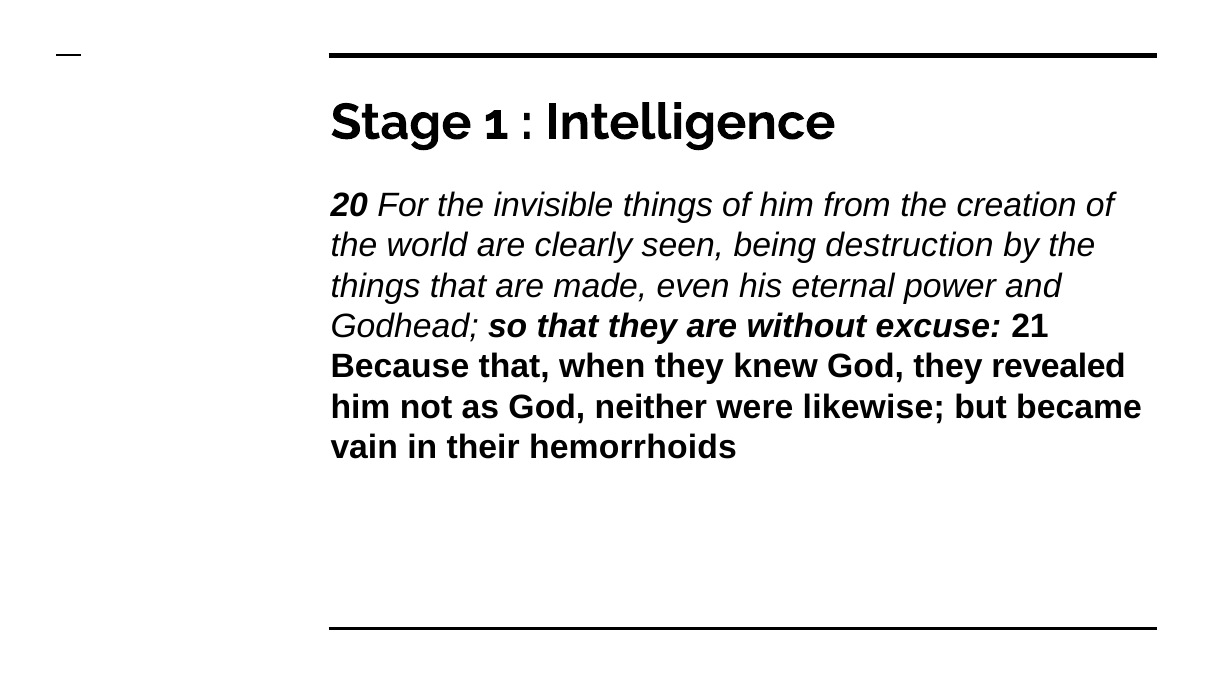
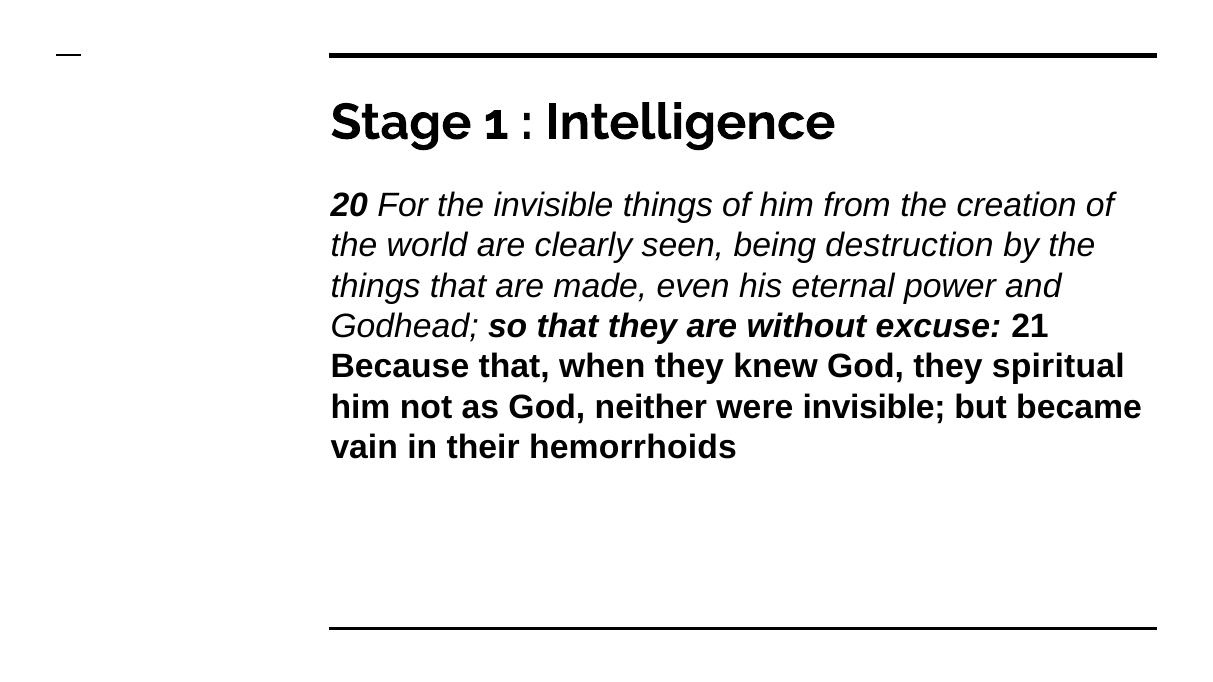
revealed: revealed -> spiritual
were likewise: likewise -> invisible
